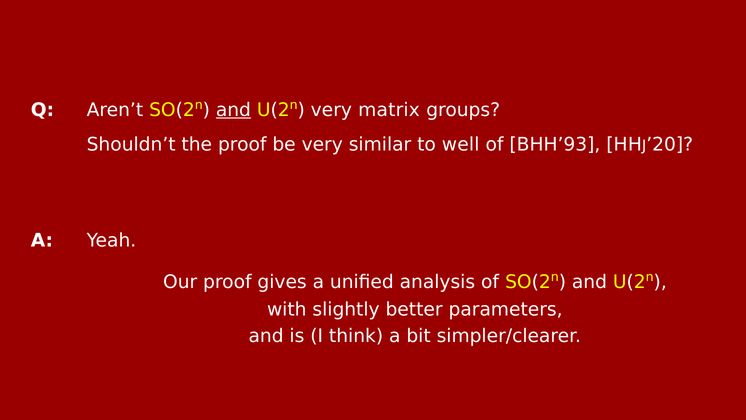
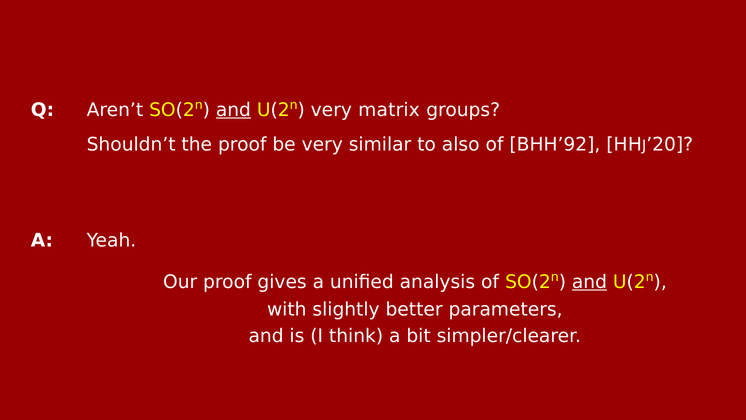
well: well -> also
BHH’93: BHH’93 -> BHH’92
and at (589, 282) underline: none -> present
